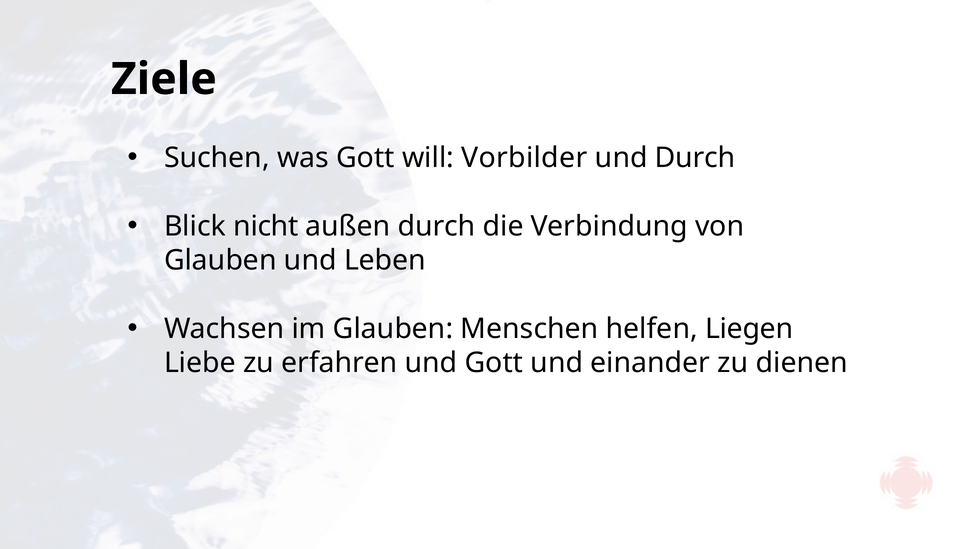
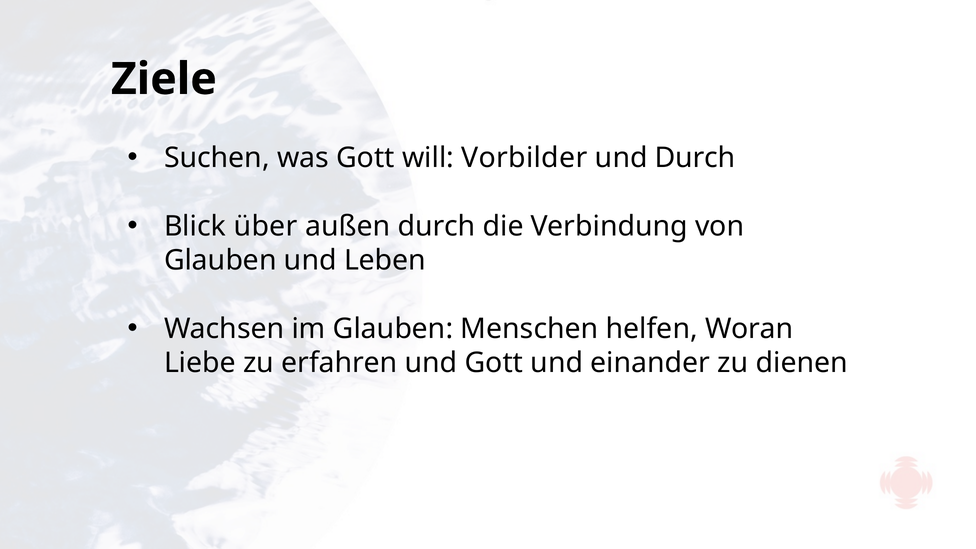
nicht: nicht -> über
Liegen: Liegen -> Woran
